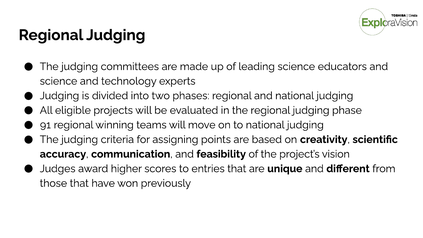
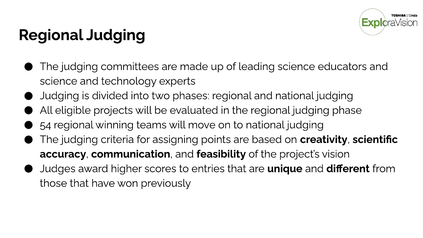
91: 91 -> 54
